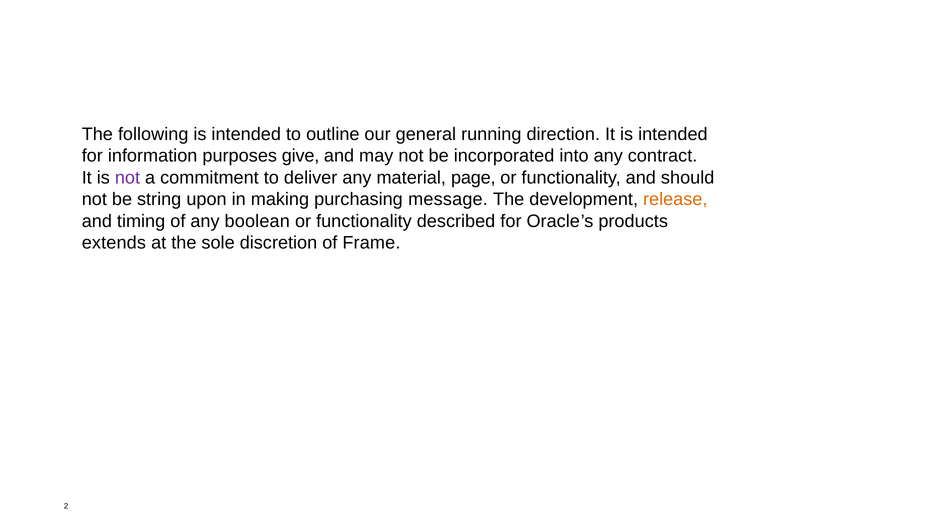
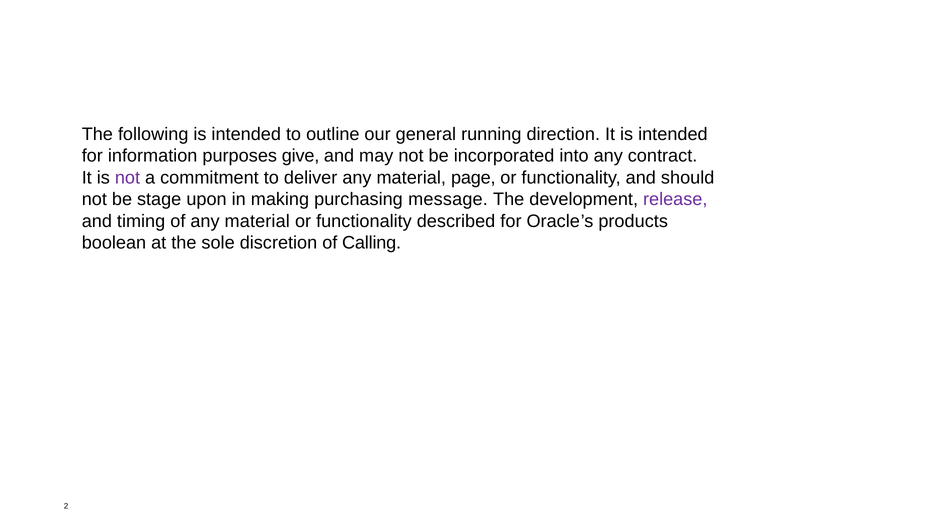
string: string -> stage
release colour: orange -> purple
of any boolean: boolean -> material
extends: extends -> boolean
Frame: Frame -> Calling
